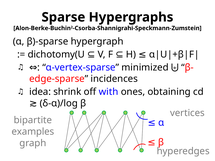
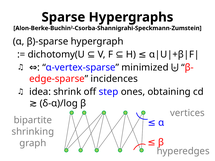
with: with -> step
examples: examples -> shrinking
